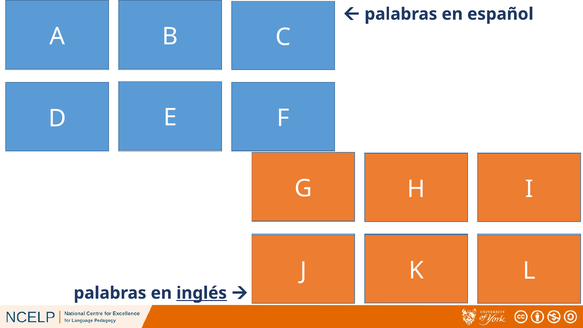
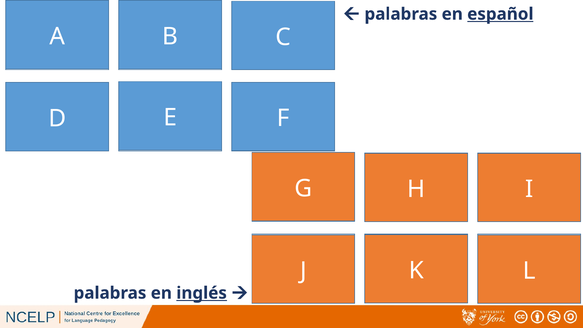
español underline: none -> present
